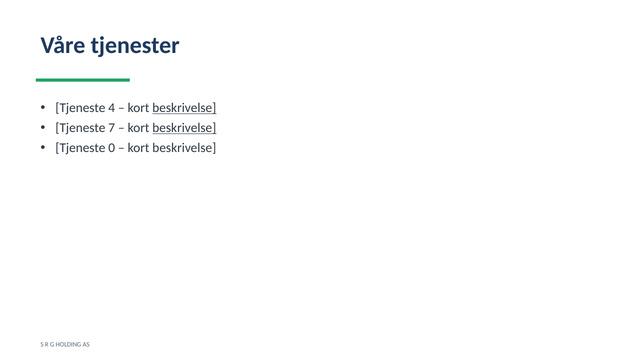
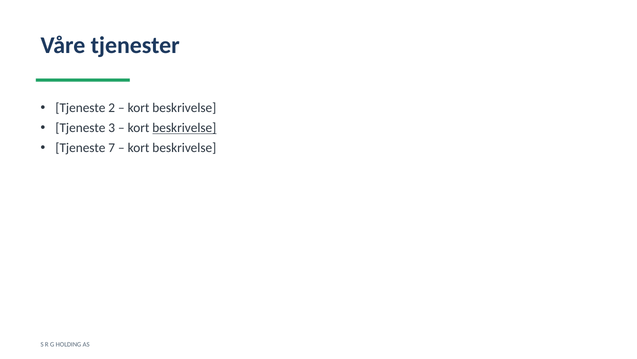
4: 4 -> 2
beskrivelse at (184, 108) underline: present -> none
7: 7 -> 3
0: 0 -> 7
